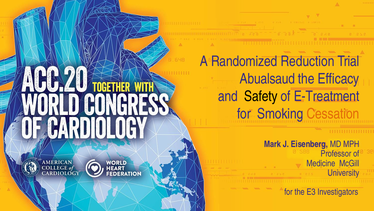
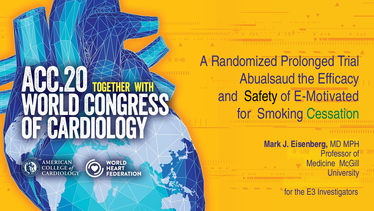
Reduction: Reduction -> Prolonged
E-Treatment: E-Treatment -> E-Motivated
Cessation colour: orange -> green
